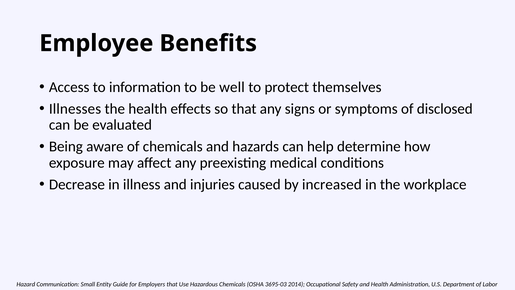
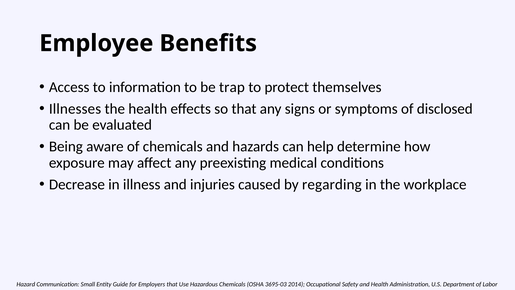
well: well -> trap
increased: increased -> regarding
